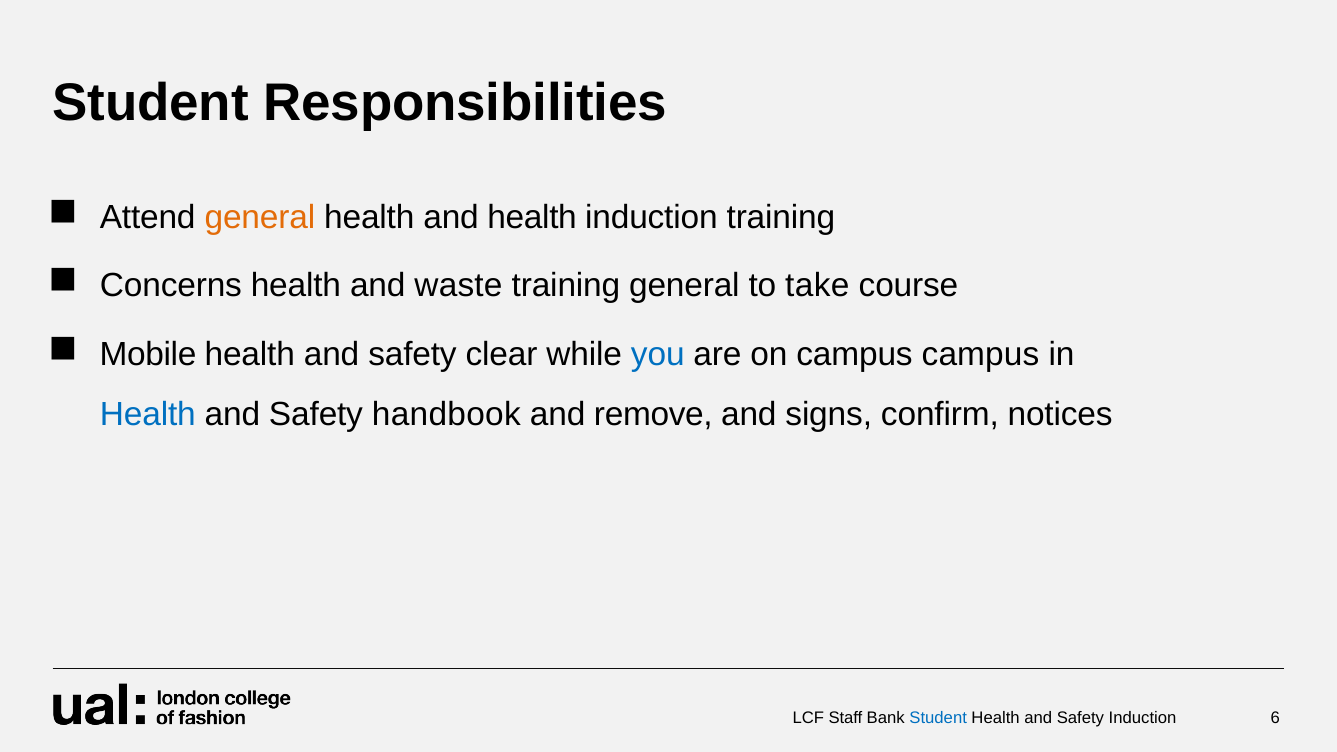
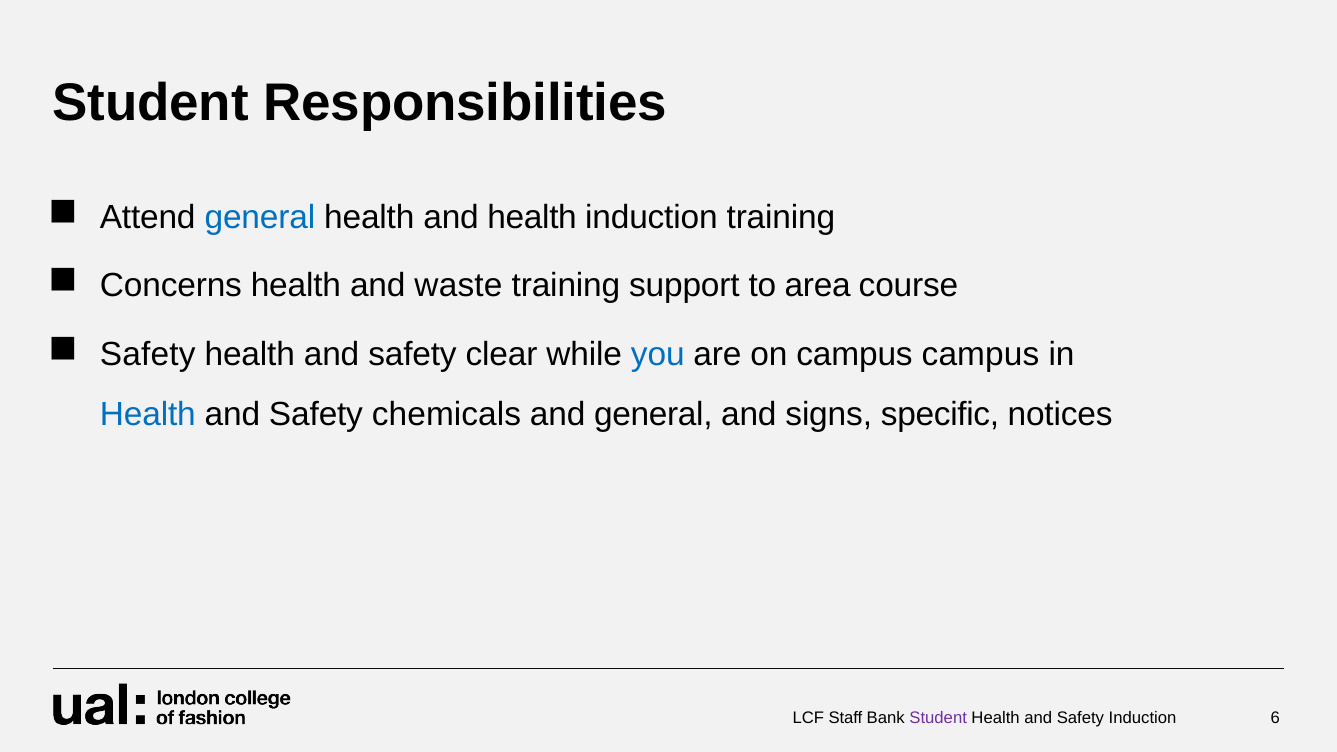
general at (260, 217) colour: orange -> blue
training general: general -> support
take: take -> area
Mobile at (148, 354): Mobile -> Safety
handbook: handbook -> chemicals
and remove: remove -> general
confirm: confirm -> specific
Student at (938, 718) colour: blue -> purple
